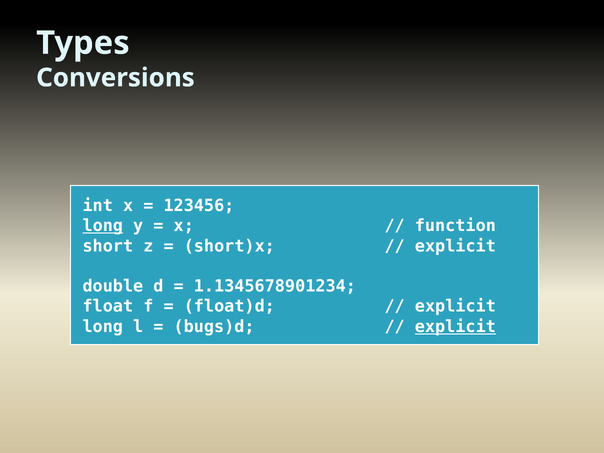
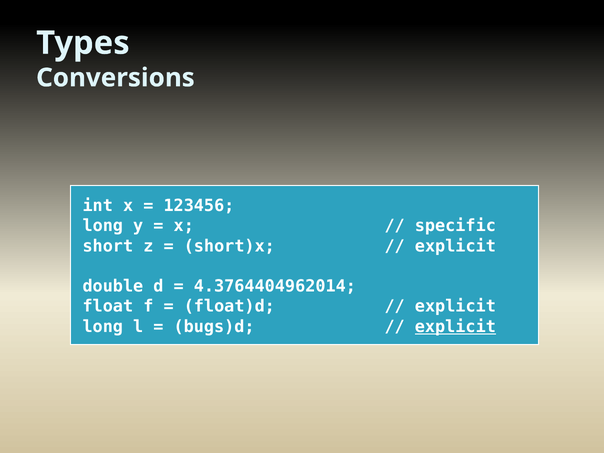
long at (103, 226) underline: present -> none
function: function -> specific
1.1345678901234: 1.1345678901234 -> 4.3764404962014
